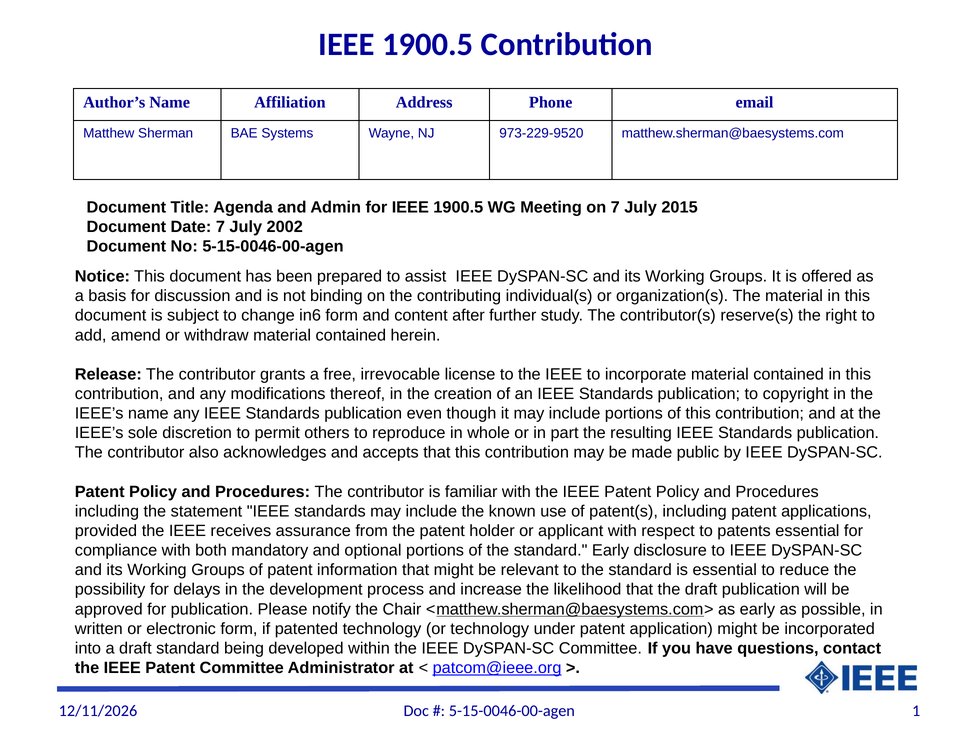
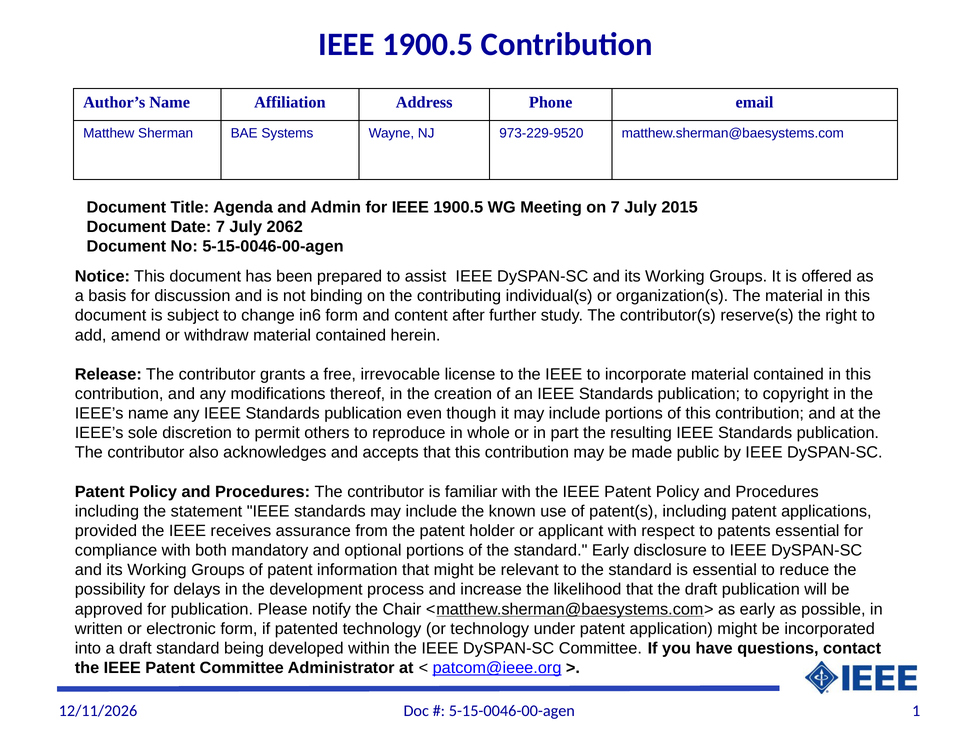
2002: 2002 -> 2062
